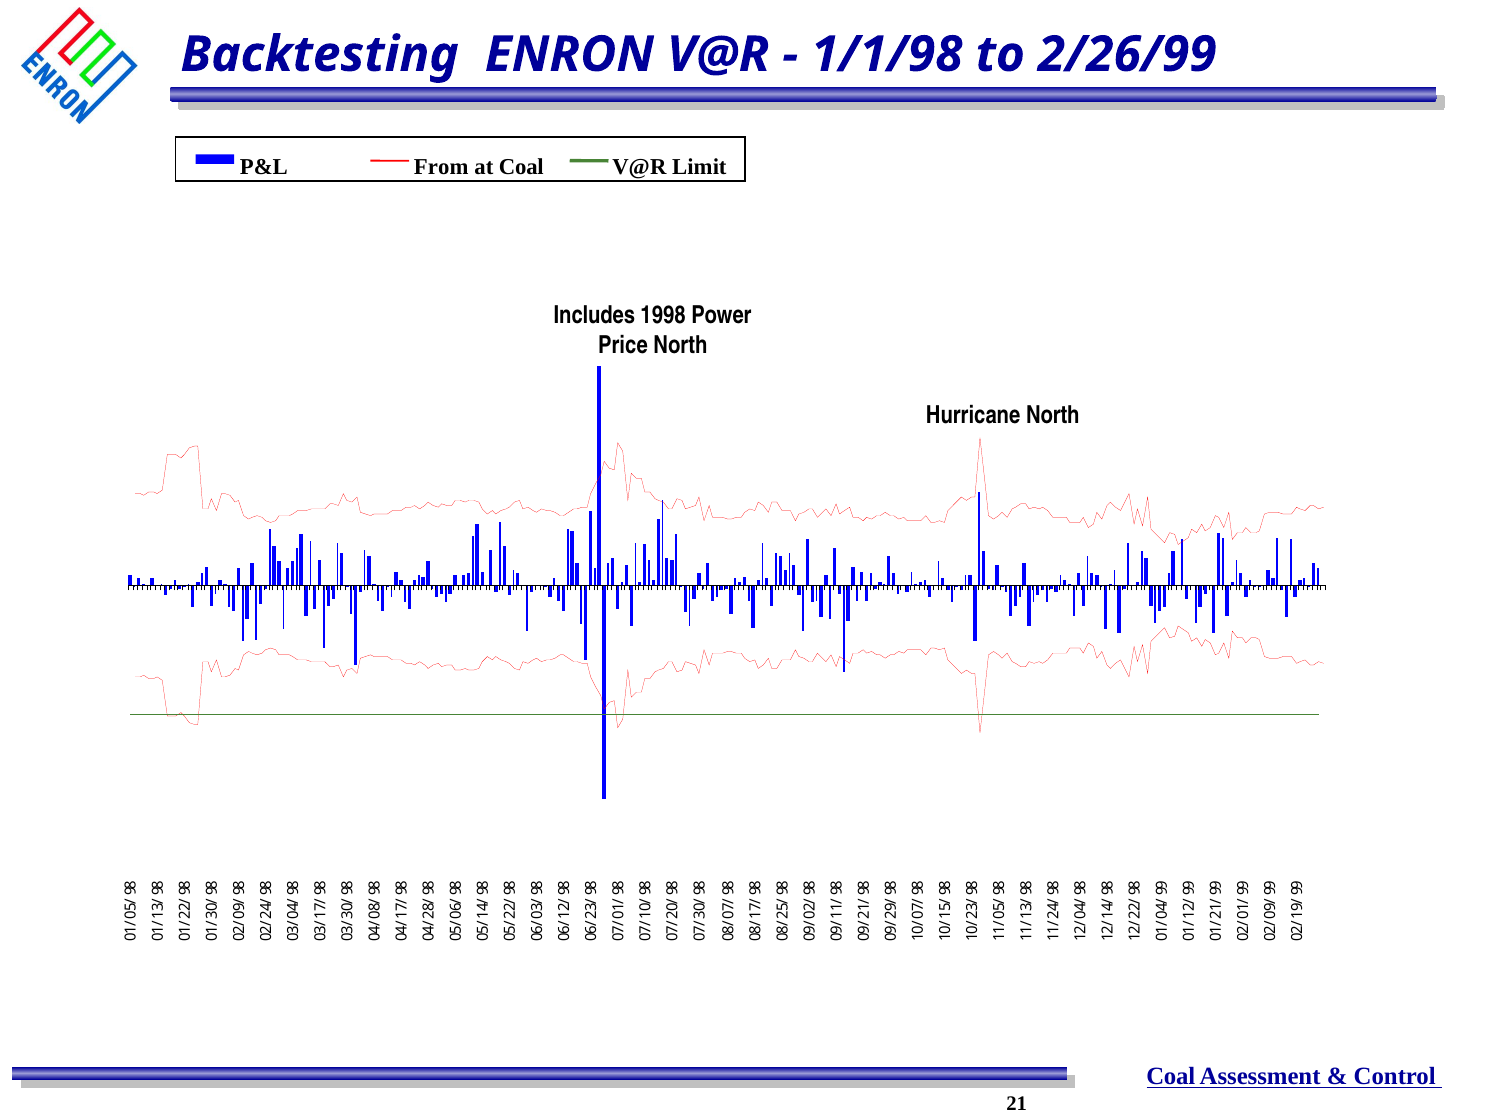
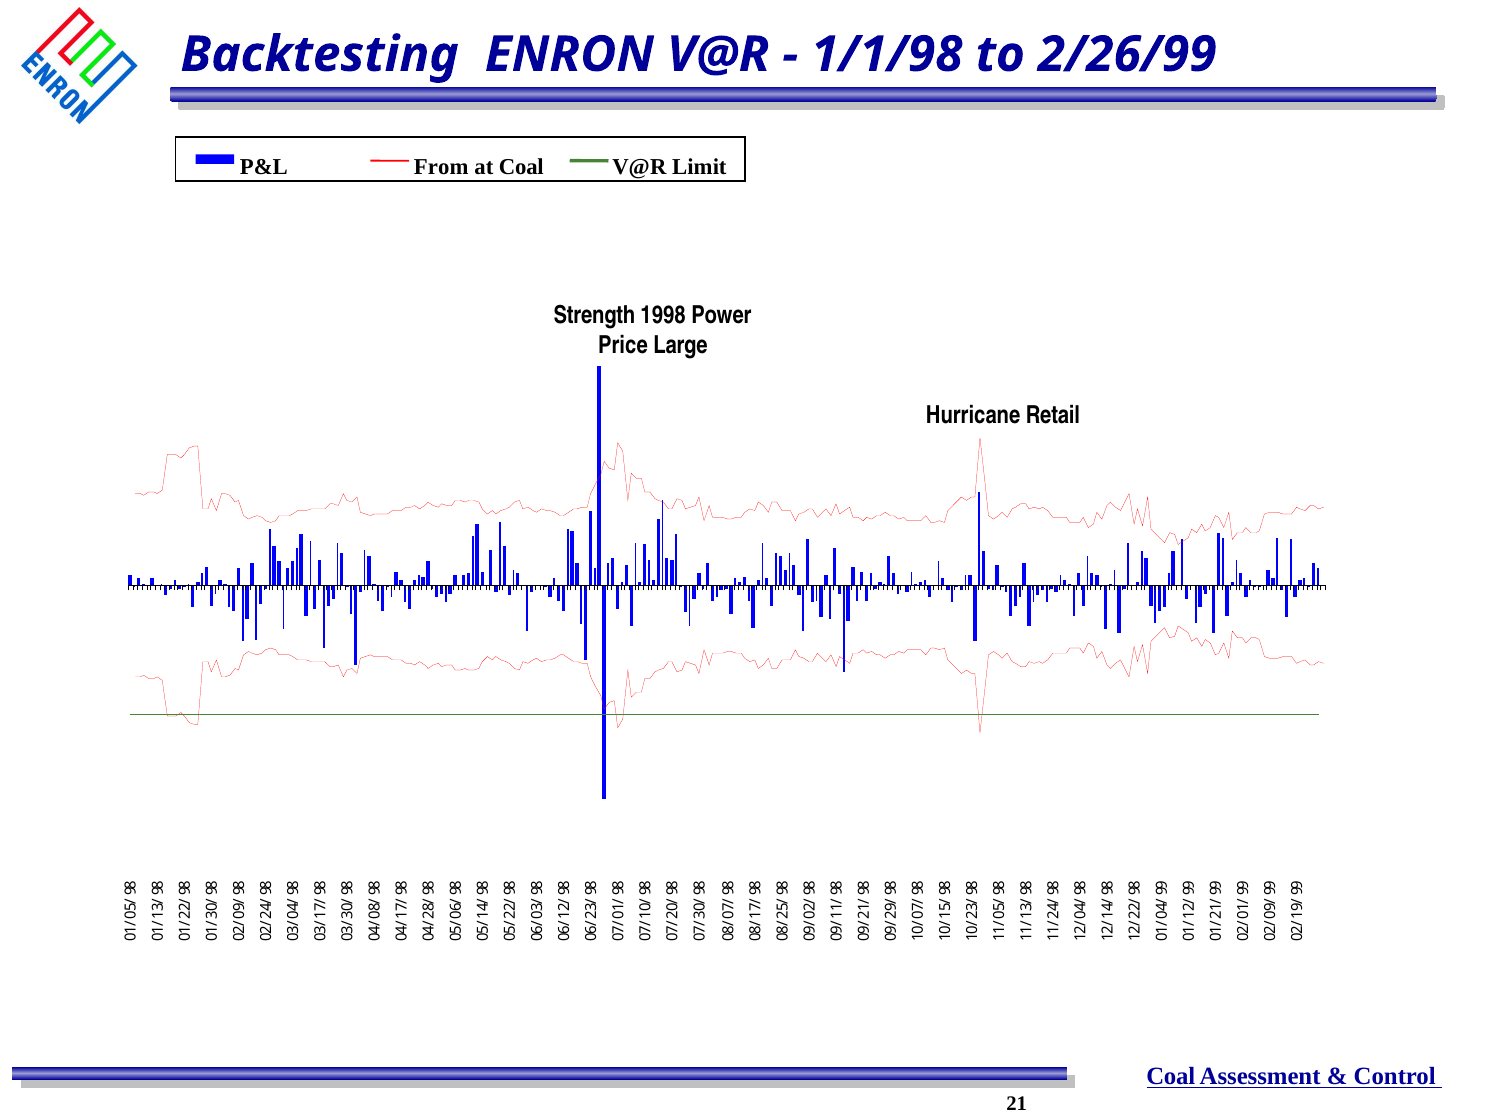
Includes: Includes -> Strength
Price North: North -> Large
Hurricane North: North -> Retail
